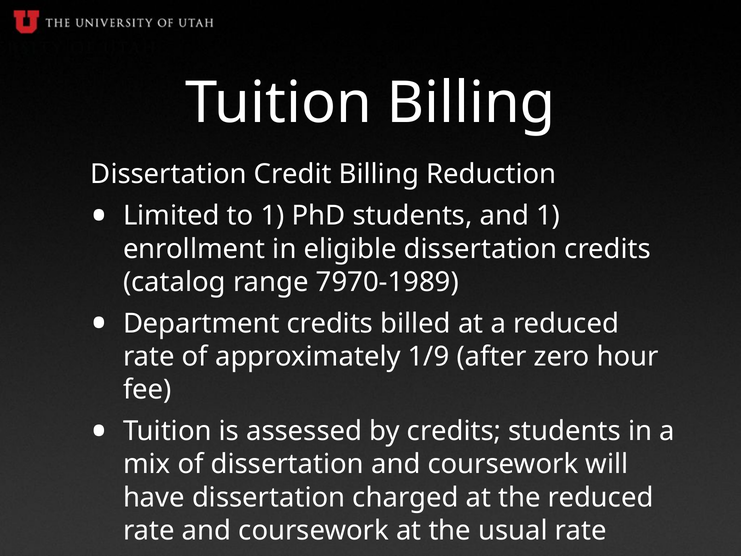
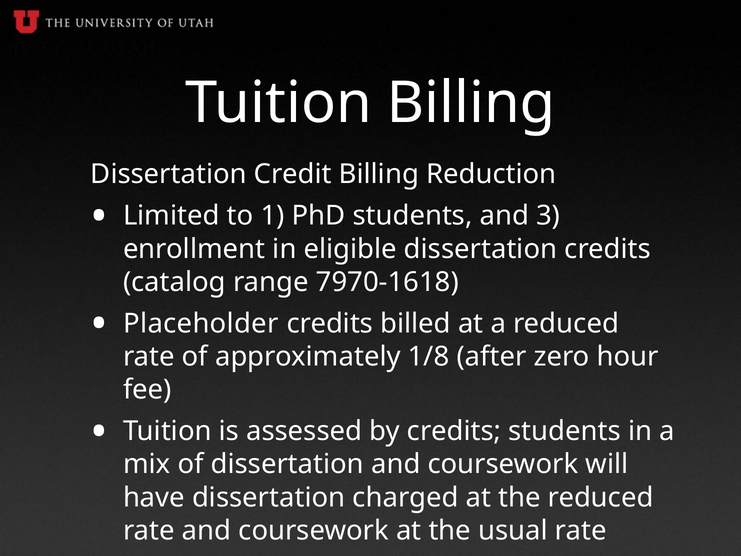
and 1: 1 -> 3
7970-1989: 7970-1989 -> 7970-1618
Department: Department -> Placeholder
1/9: 1/9 -> 1/8
